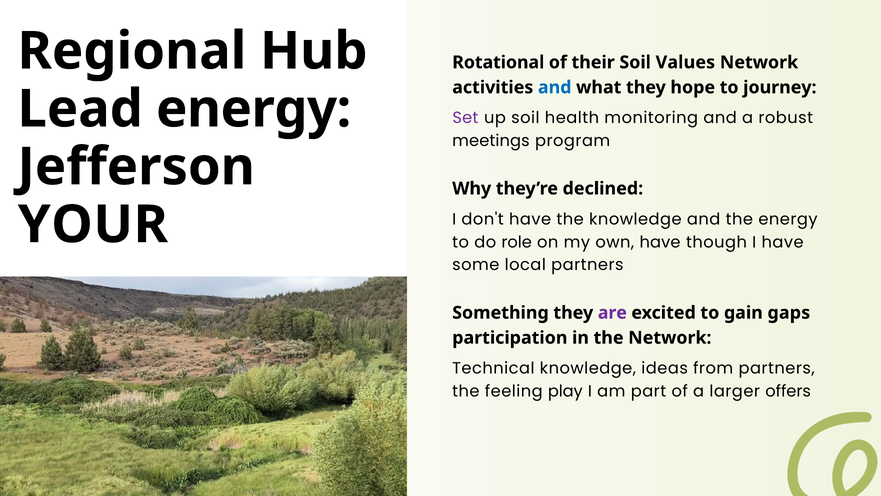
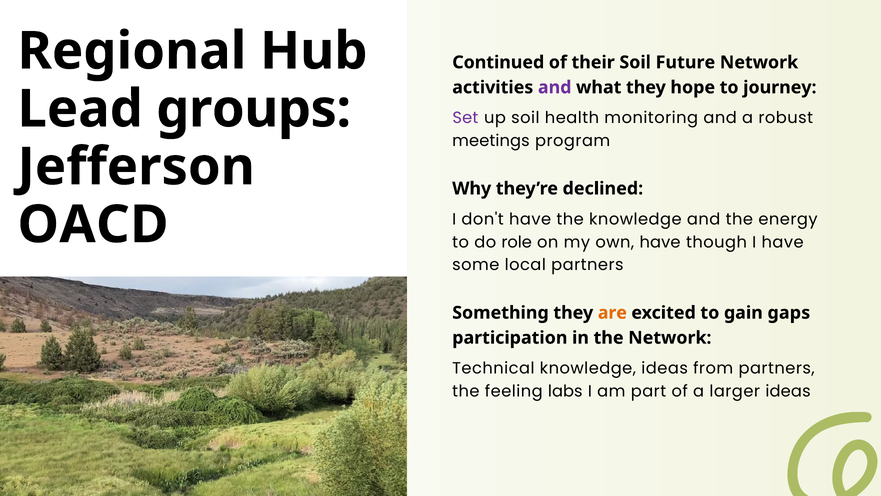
Rotational: Rotational -> Continued
Values: Values -> Future
and at (555, 87) colour: blue -> purple
Lead energy: energy -> groups
YOUR: YOUR -> OACD
are colour: purple -> orange
play: play -> labs
larger offers: offers -> ideas
